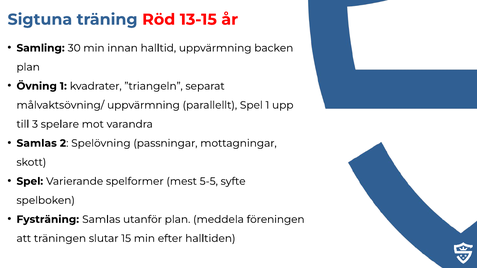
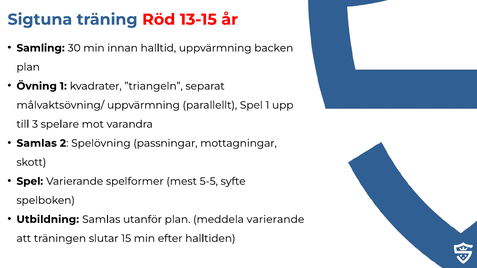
Fysträning: Fysträning -> Utbildning
meddela föreningen: föreningen -> varierande
